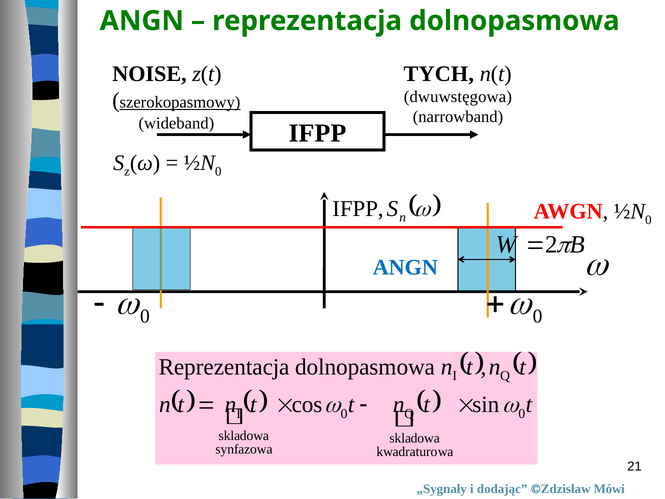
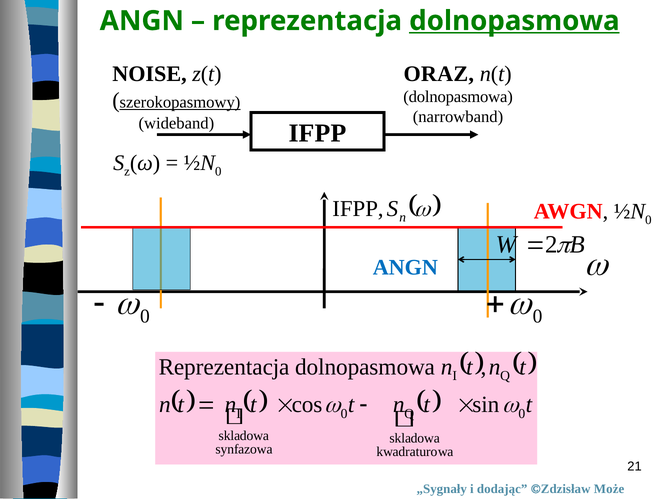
dolnopasmowa at (514, 21) underline: none -> present
TYCH: TYCH -> ORAZ
dwuwstęgowa at (458, 97): dwuwstęgowa -> dolnopasmowa
Mówi: Mówi -> Może
